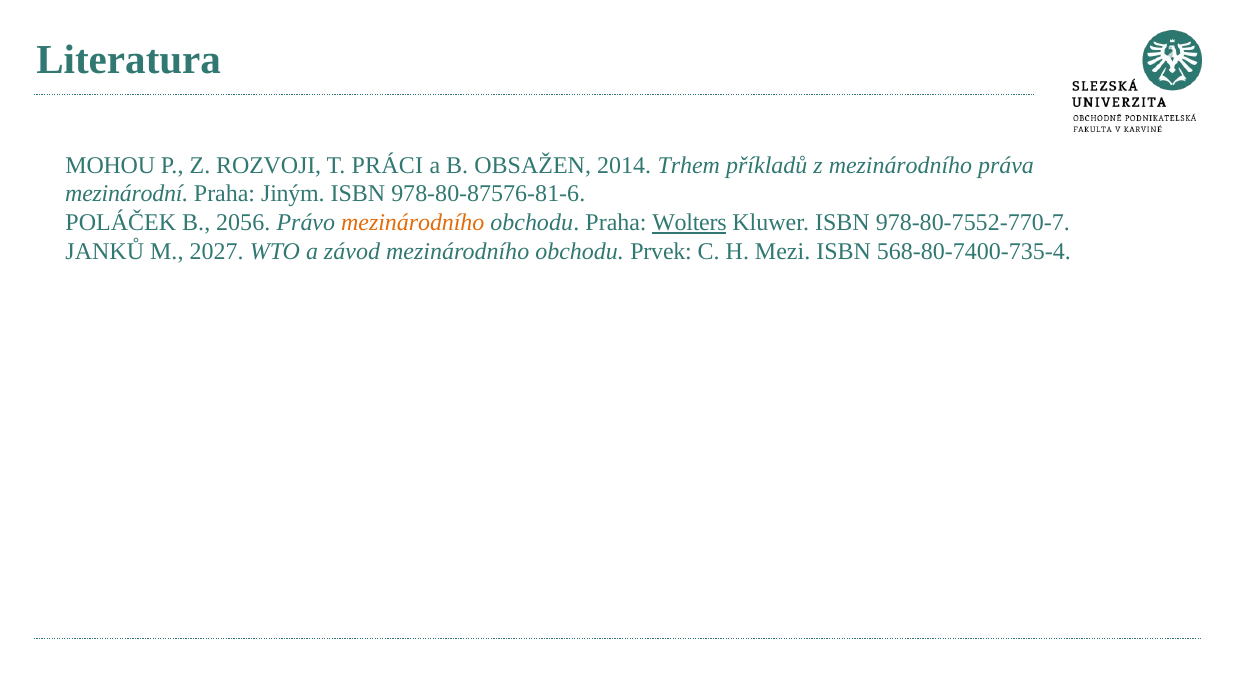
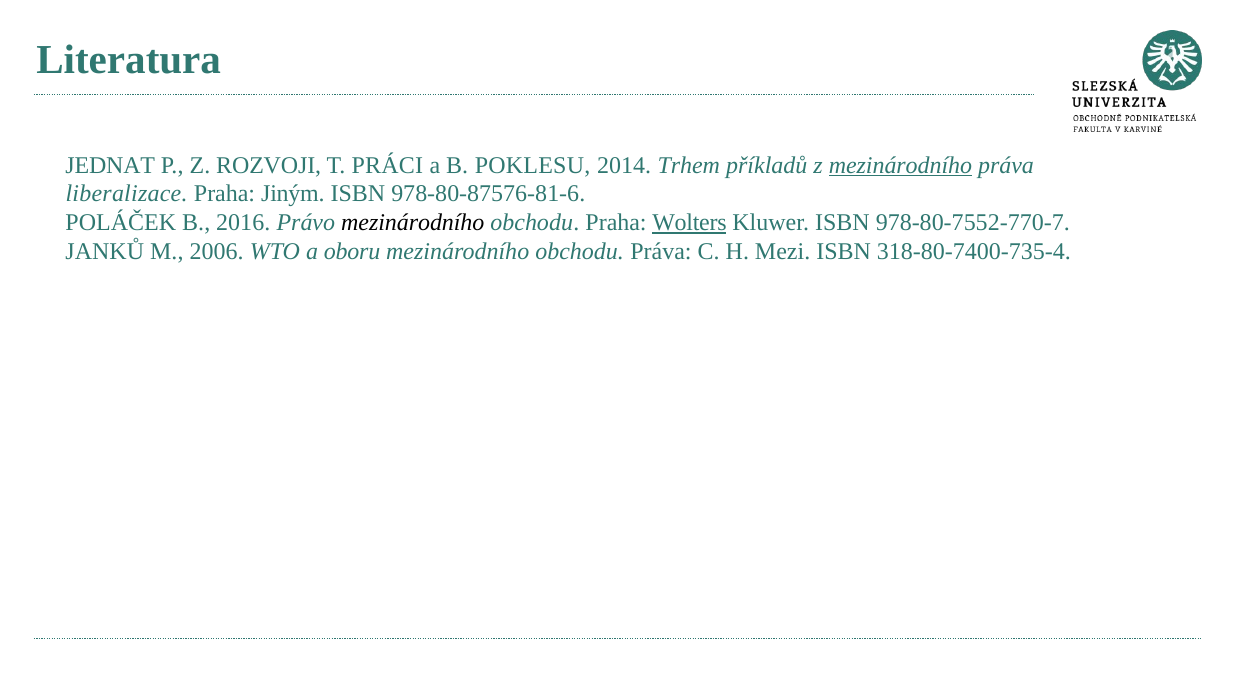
MOHOU: MOHOU -> JEDNAT
OBSAŽEN: OBSAŽEN -> POKLESU
mezinárodního at (900, 165) underline: none -> present
mezinárodní: mezinárodní -> liberalizace
2056: 2056 -> 2016
mezinárodního at (413, 223) colour: orange -> black
2027: 2027 -> 2006
závod: závod -> oboru
obchodu Prvek: Prvek -> Práva
568-80-7400-735-4: 568-80-7400-735-4 -> 318-80-7400-735-4
